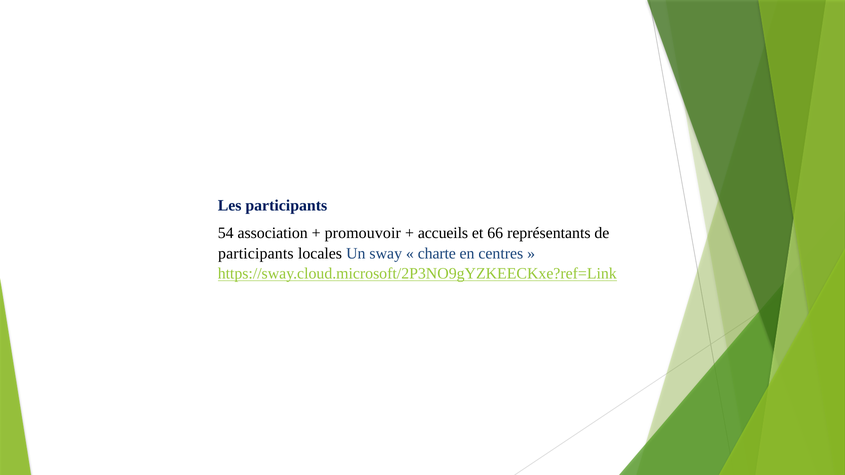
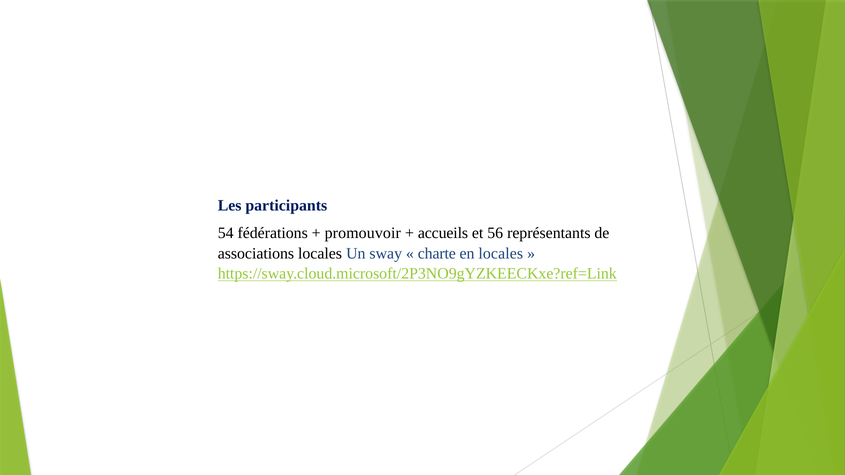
association: association -> fédérations
66: 66 -> 56
participants at (256, 254): participants -> associations
en centres: centres -> locales
